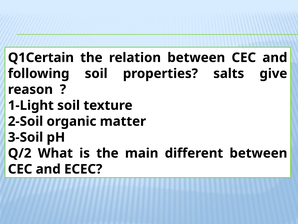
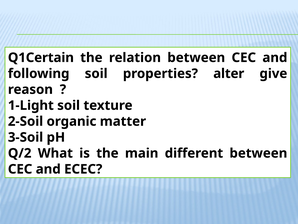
salts: salts -> alter
